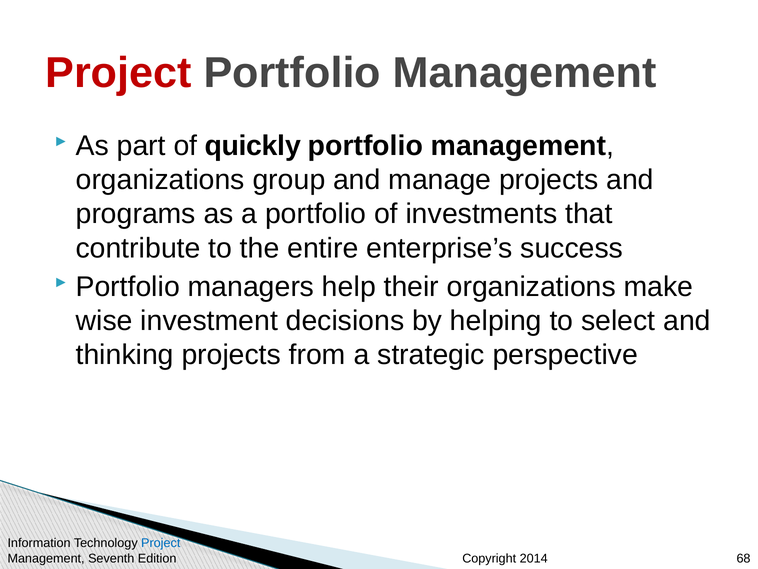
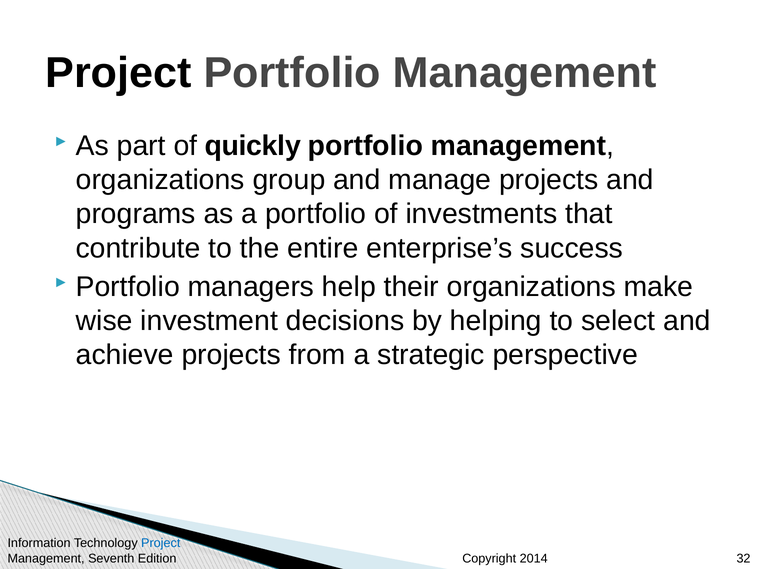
Project at (118, 73) colour: red -> black
thinking: thinking -> achieve
68: 68 -> 32
